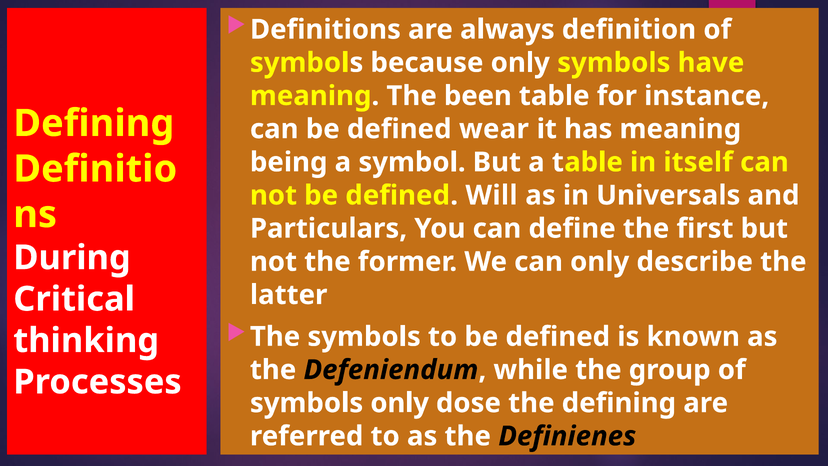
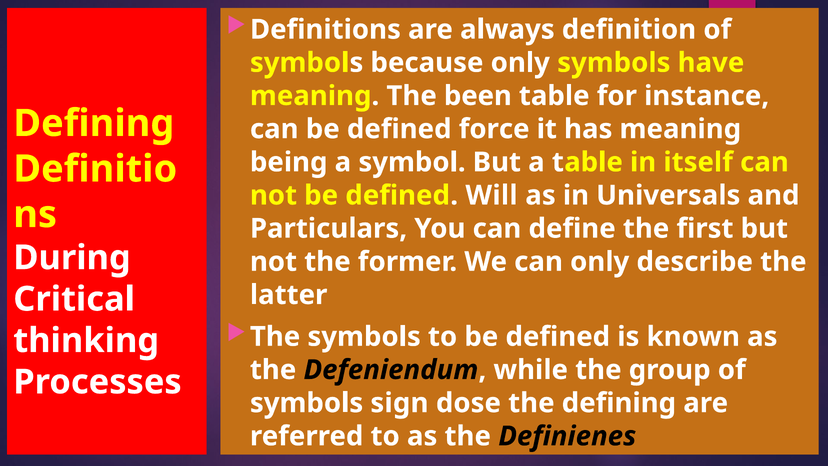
wear: wear -> force
symbols only: only -> sign
